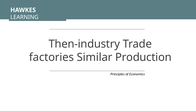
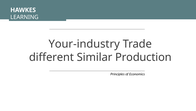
Then-industry: Then-industry -> Your-industry
factories: factories -> different
